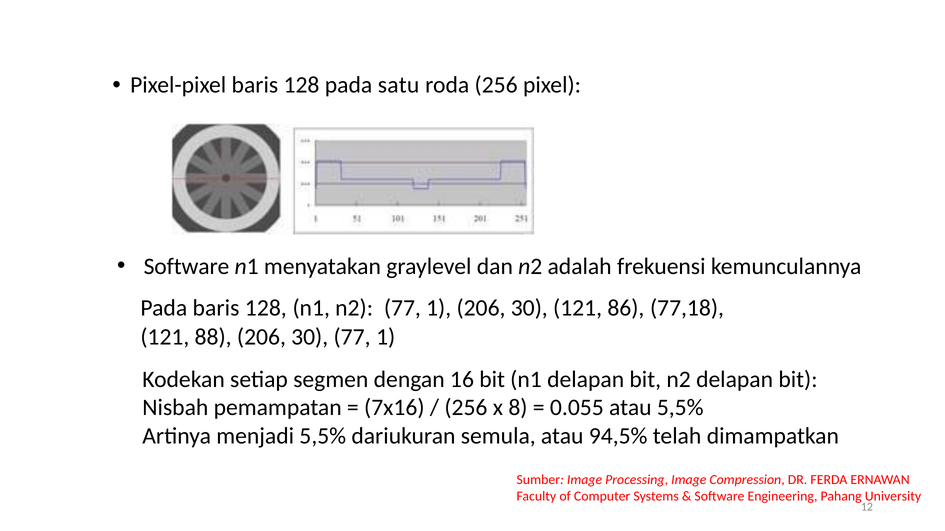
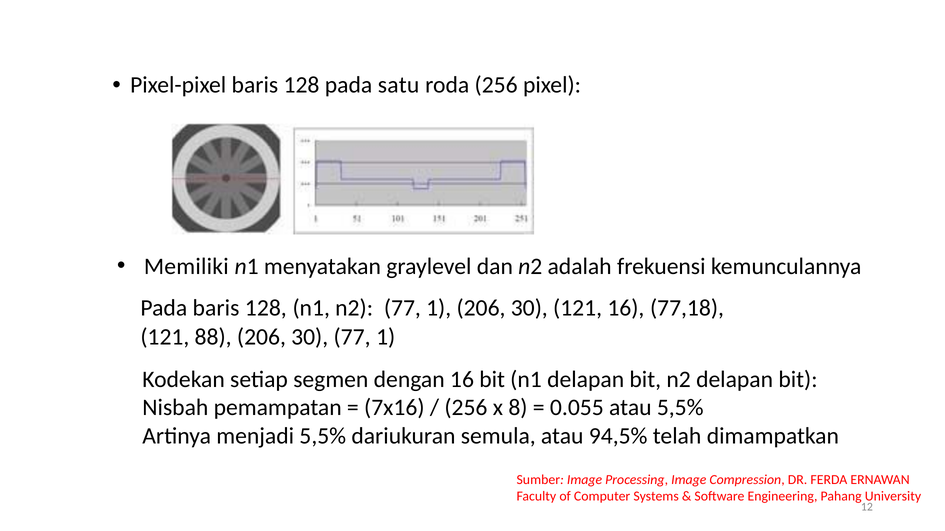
Software at (187, 267): Software -> Memiliki
121 86: 86 -> 16
